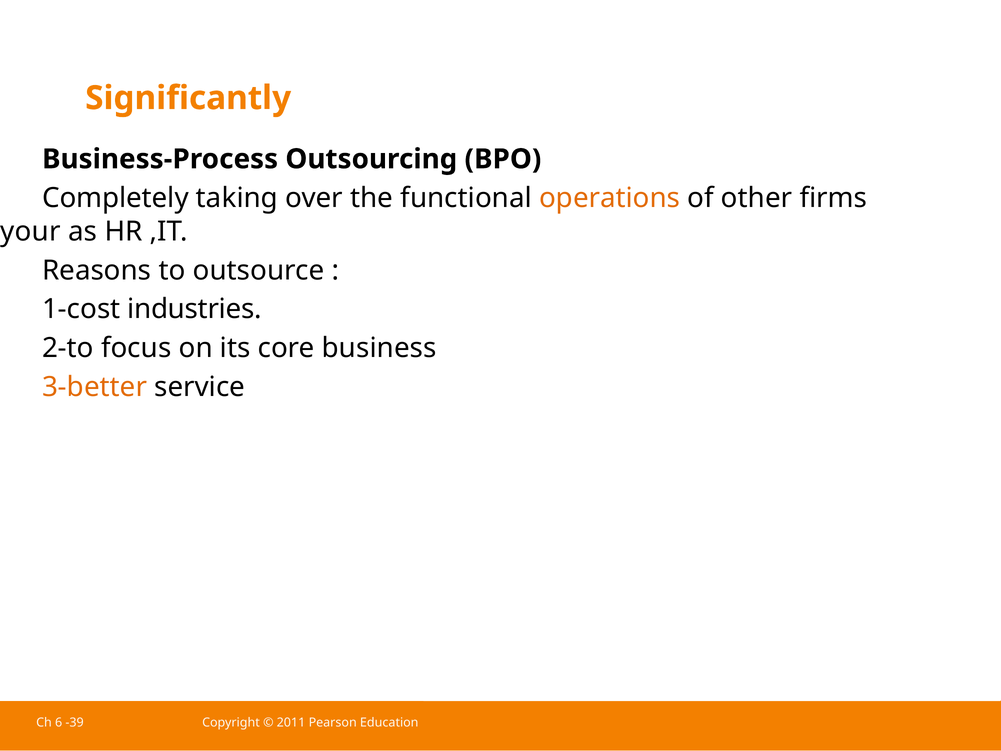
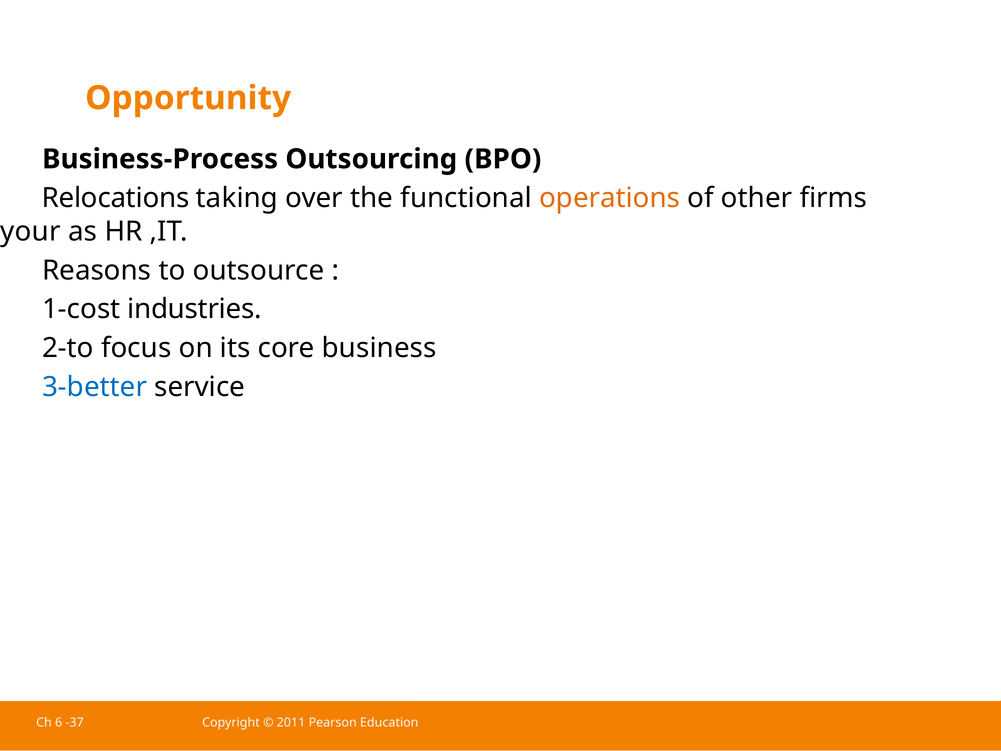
Significantly: Significantly -> Opportunity
Completely: Completely -> Relocations
3-better colour: orange -> blue
-39: -39 -> -37
